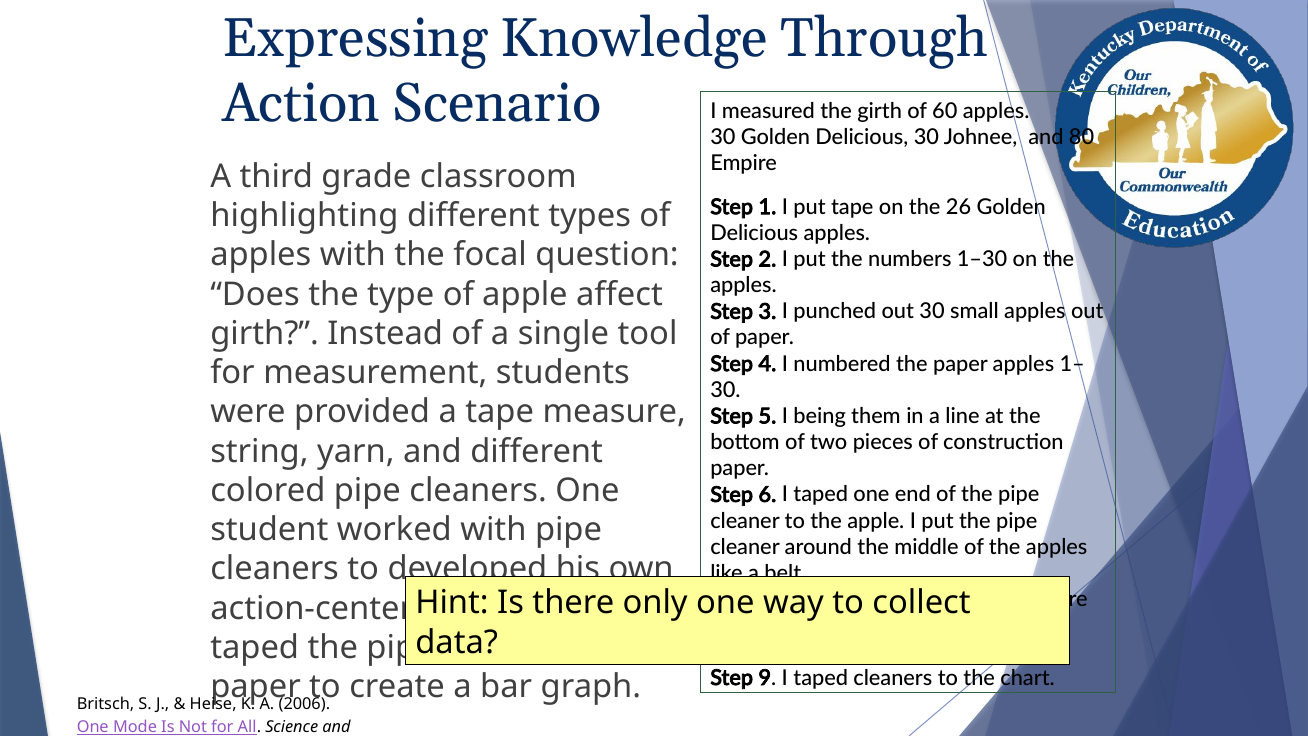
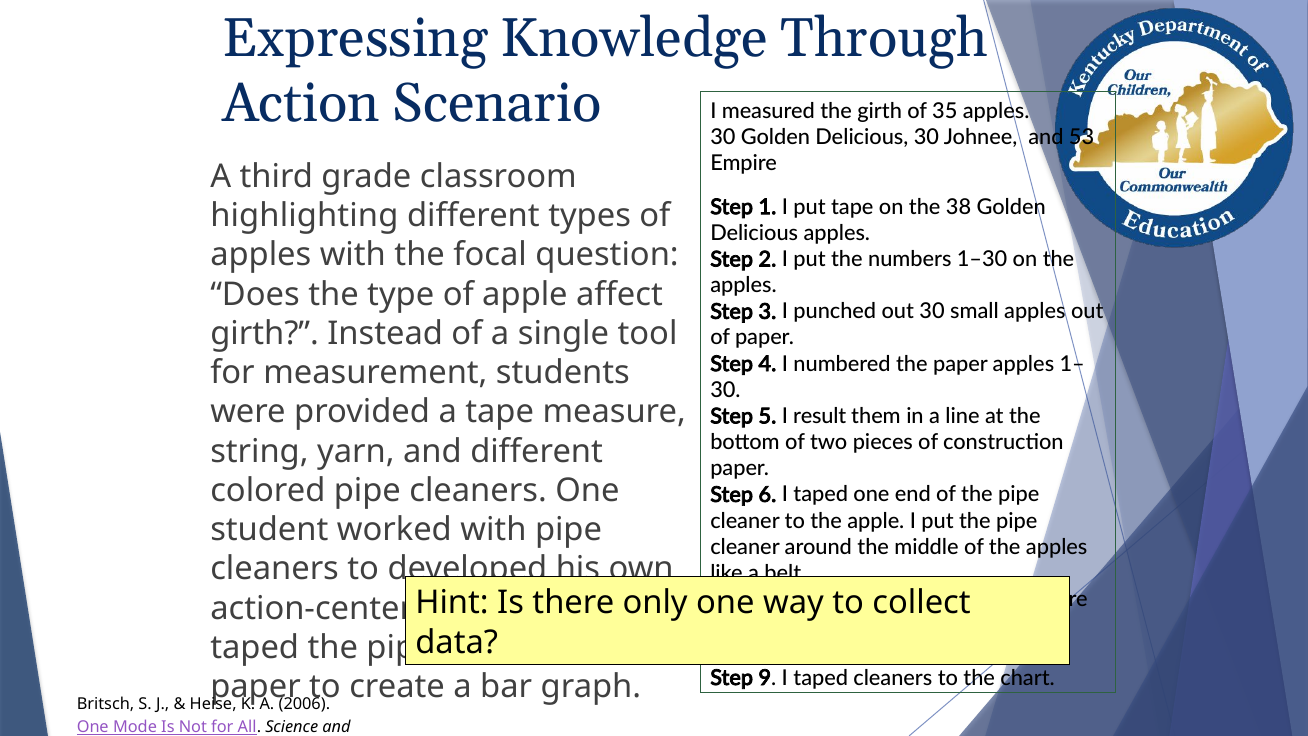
60: 60 -> 35
80: 80 -> 53
26: 26 -> 38
being: being -> result
